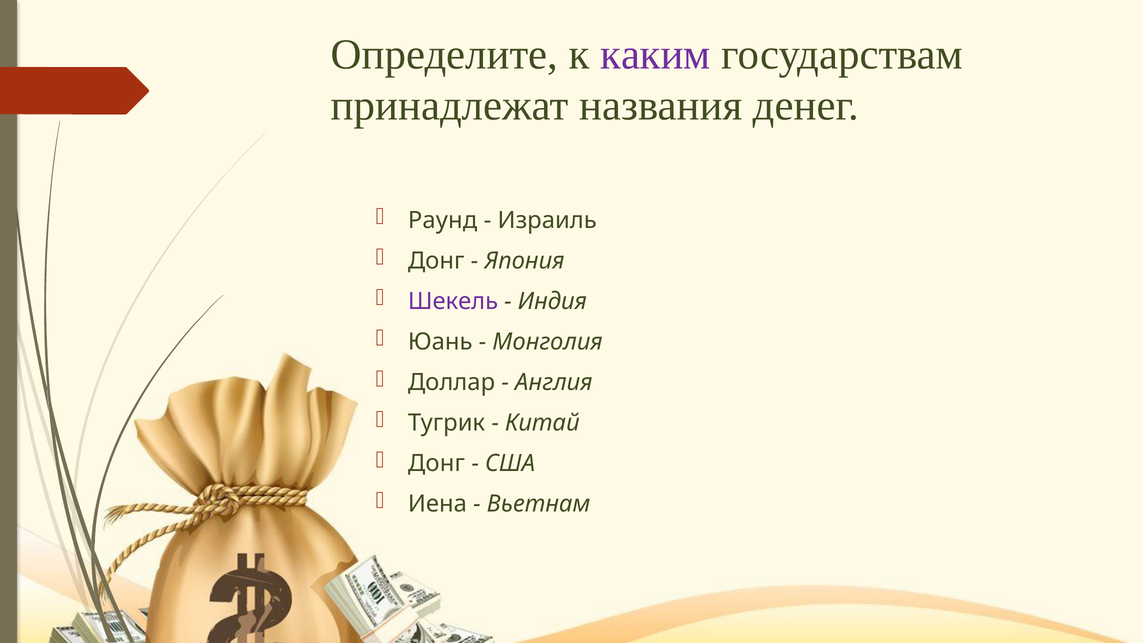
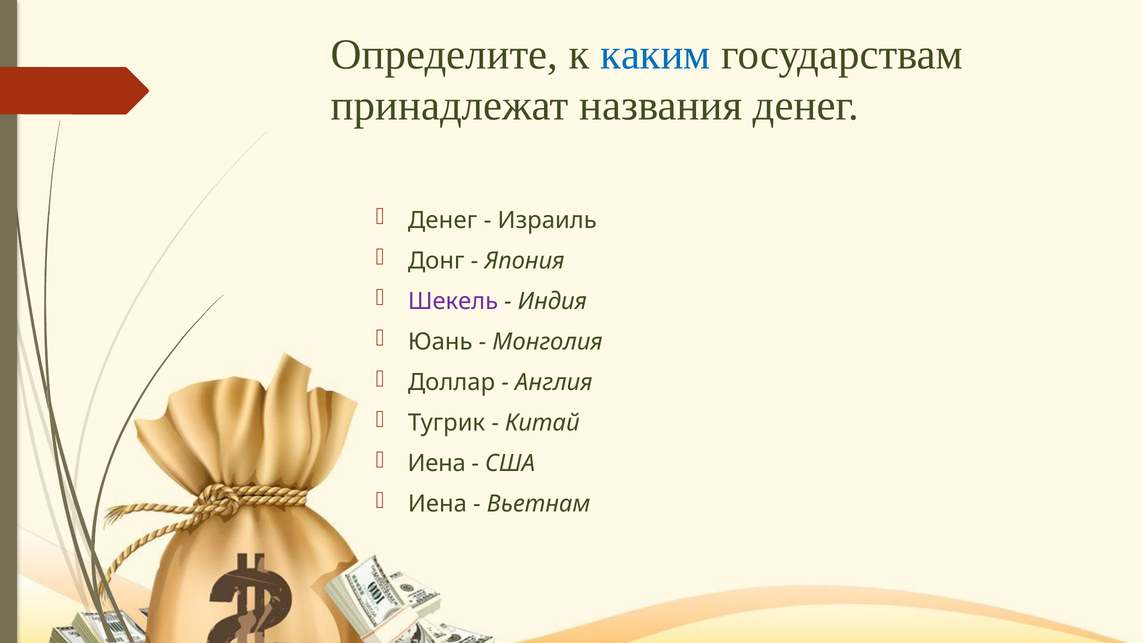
каким colour: purple -> blue
Раунд at (443, 220): Раунд -> Денег
Донг at (436, 464): Донг -> Иена
